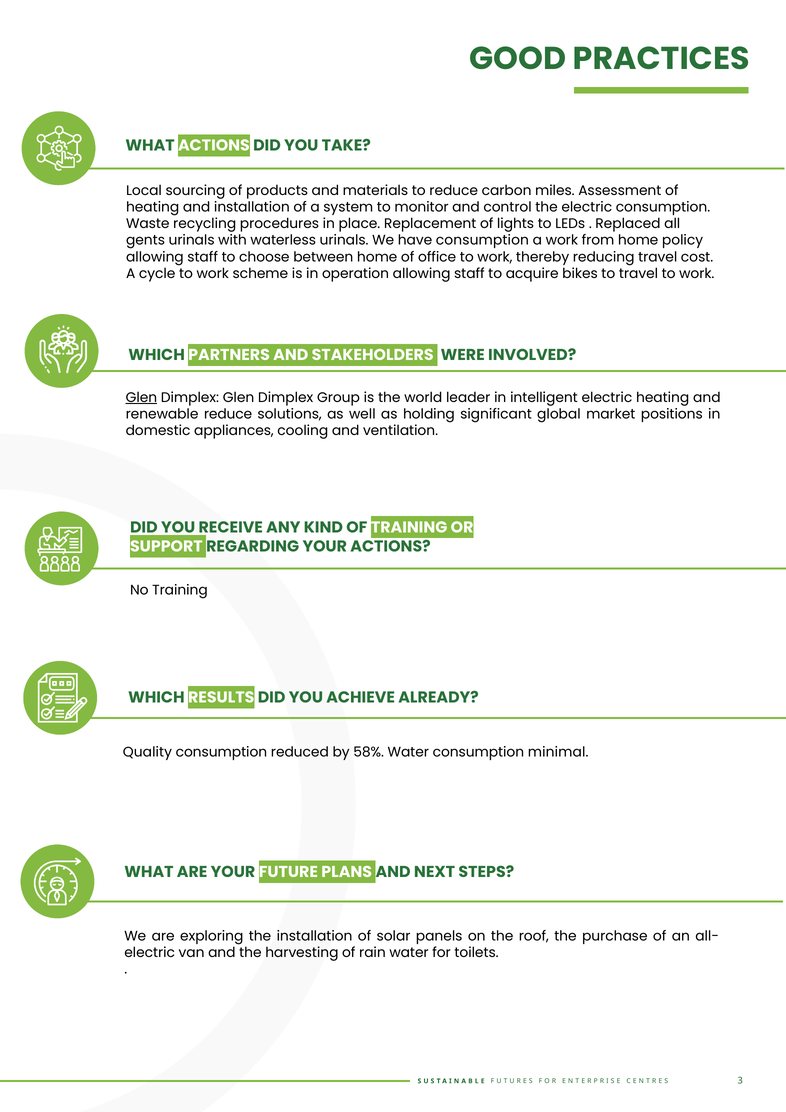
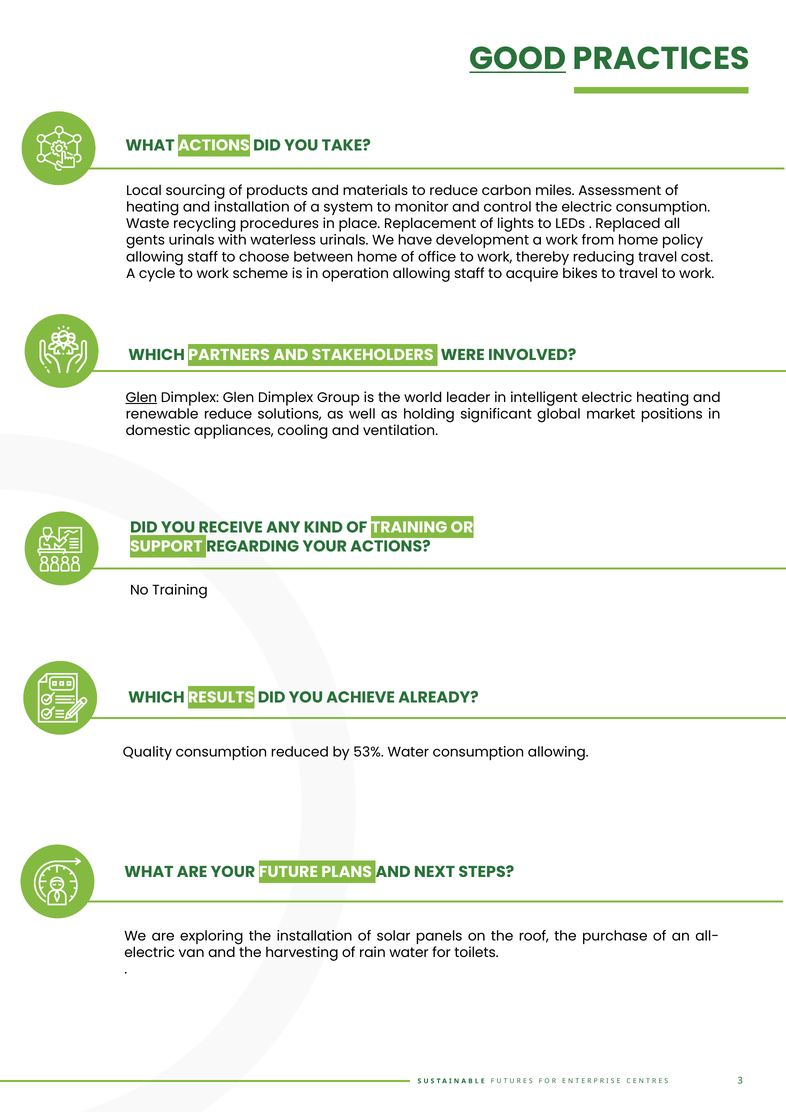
GOOD underline: none -> present
have consumption: consumption -> development
58%: 58% -> 53%
consumption minimal: minimal -> allowing
